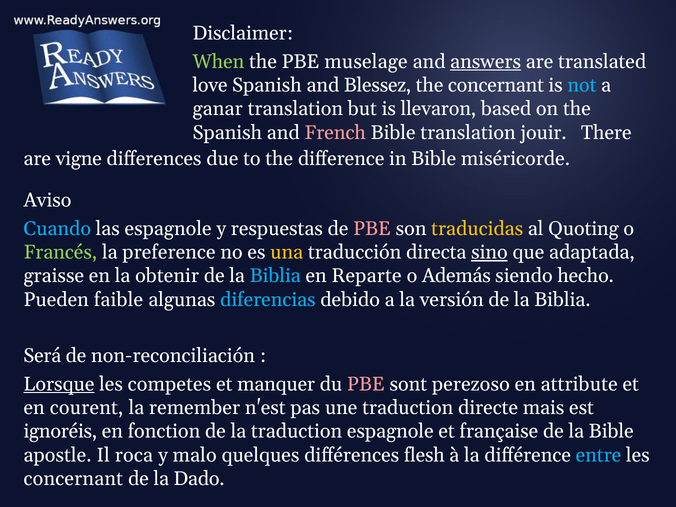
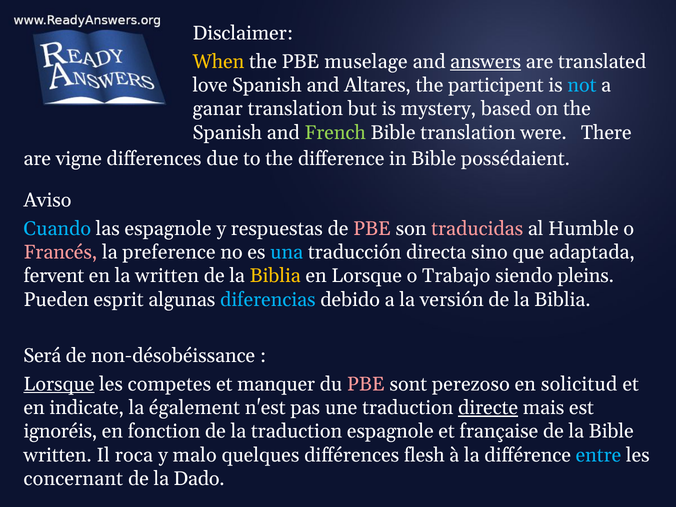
When colour: light green -> yellow
Blessez: Blessez -> Altares
the concernant: concernant -> participent
llevaron: llevaron -> mystery
French colour: pink -> light green
jouir: jouir -> were
miséricorde: miséricorde -> possédaient
traducidas colour: yellow -> pink
Quoting: Quoting -> Humble
Francés colour: light green -> pink
una colour: yellow -> light blue
sino underline: present -> none
graisse: graisse -> fervent
la obtenir: obtenir -> written
Biblia at (275, 276) colour: light blue -> yellow
en Reparte: Reparte -> Lorsque
Además: Además -> Trabajo
hecho: hecho -> pleins
faible: faible -> esprit
non-reconciliación: non-reconciliación -> non-désobéissance
attribute: attribute -> solicitud
courent: courent -> indicate
remember: remember -> également
directe underline: none -> present
apostle at (58, 455): apostle -> written
